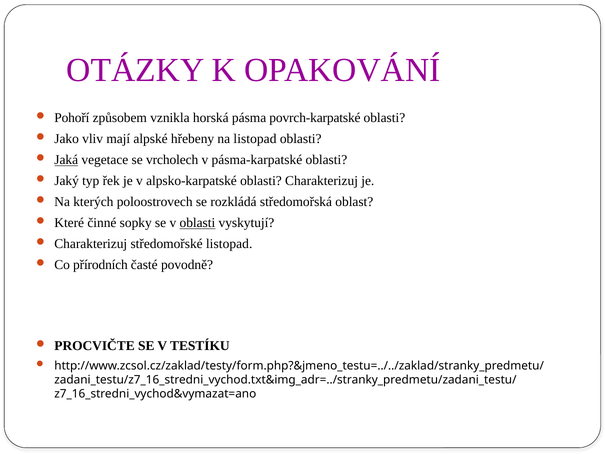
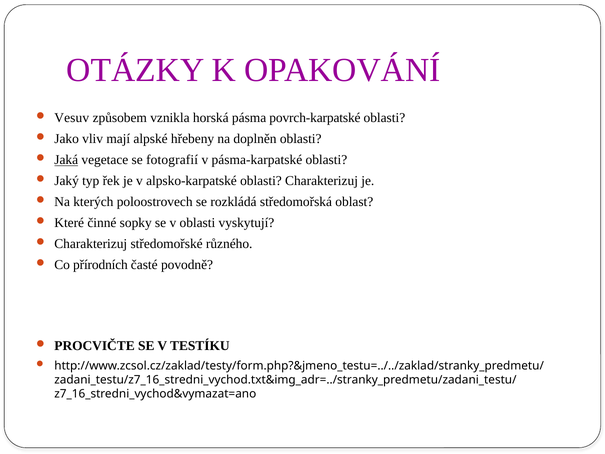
Pohoří: Pohoří -> Vesuv
na listopad: listopad -> doplněn
vrcholech: vrcholech -> fotografií
oblasti at (197, 223) underline: present -> none
středomořské listopad: listopad -> různého
